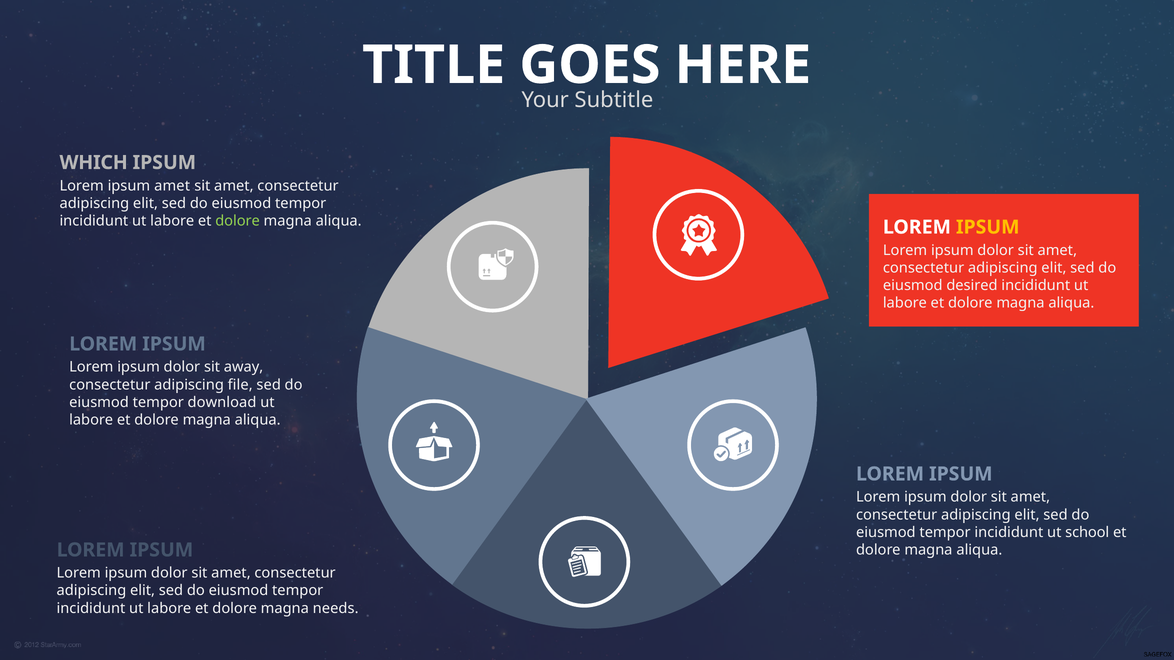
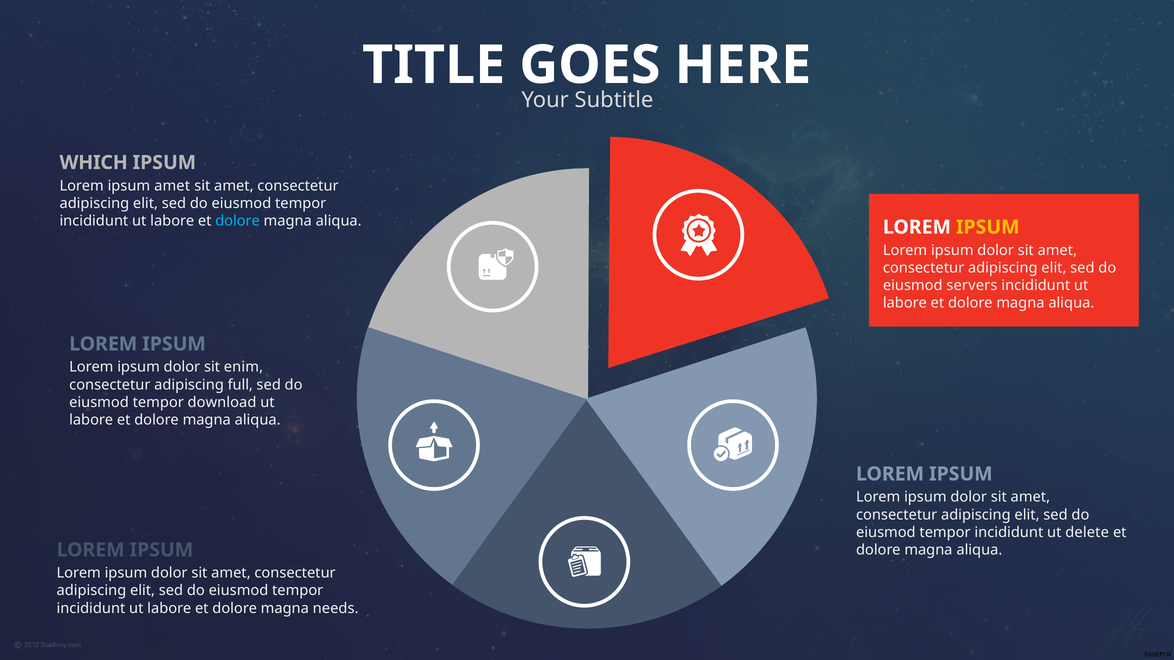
dolore at (238, 221) colour: light green -> light blue
desired: desired -> servers
away: away -> enim
file: file -> full
school: school -> delete
